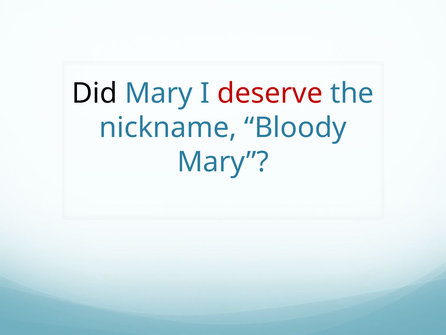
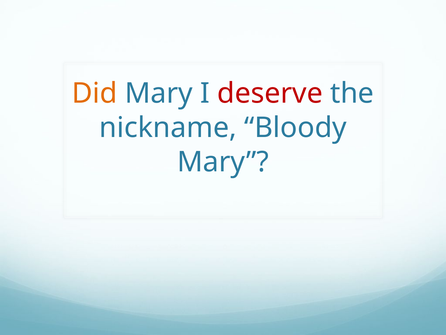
Did colour: black -> orange
